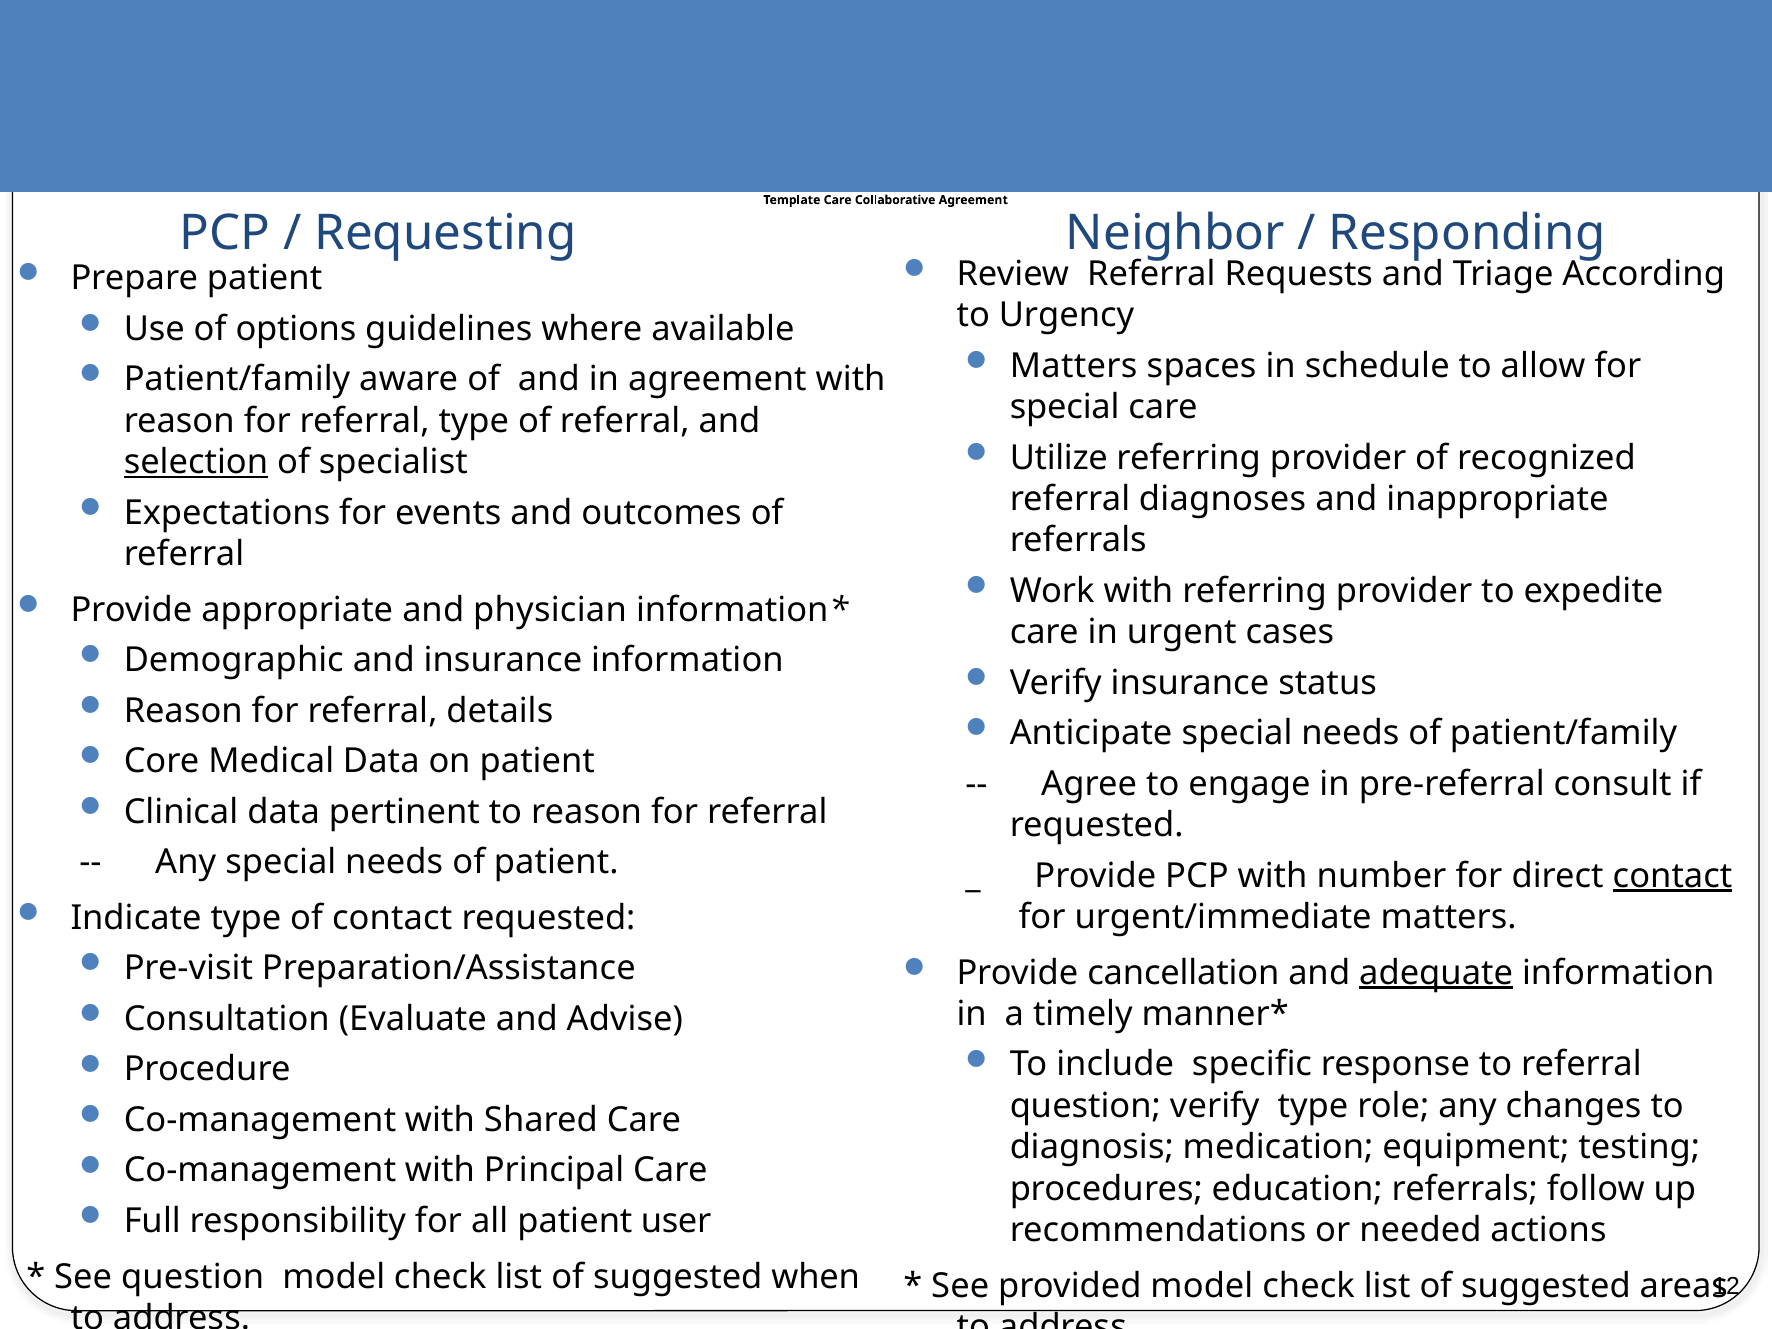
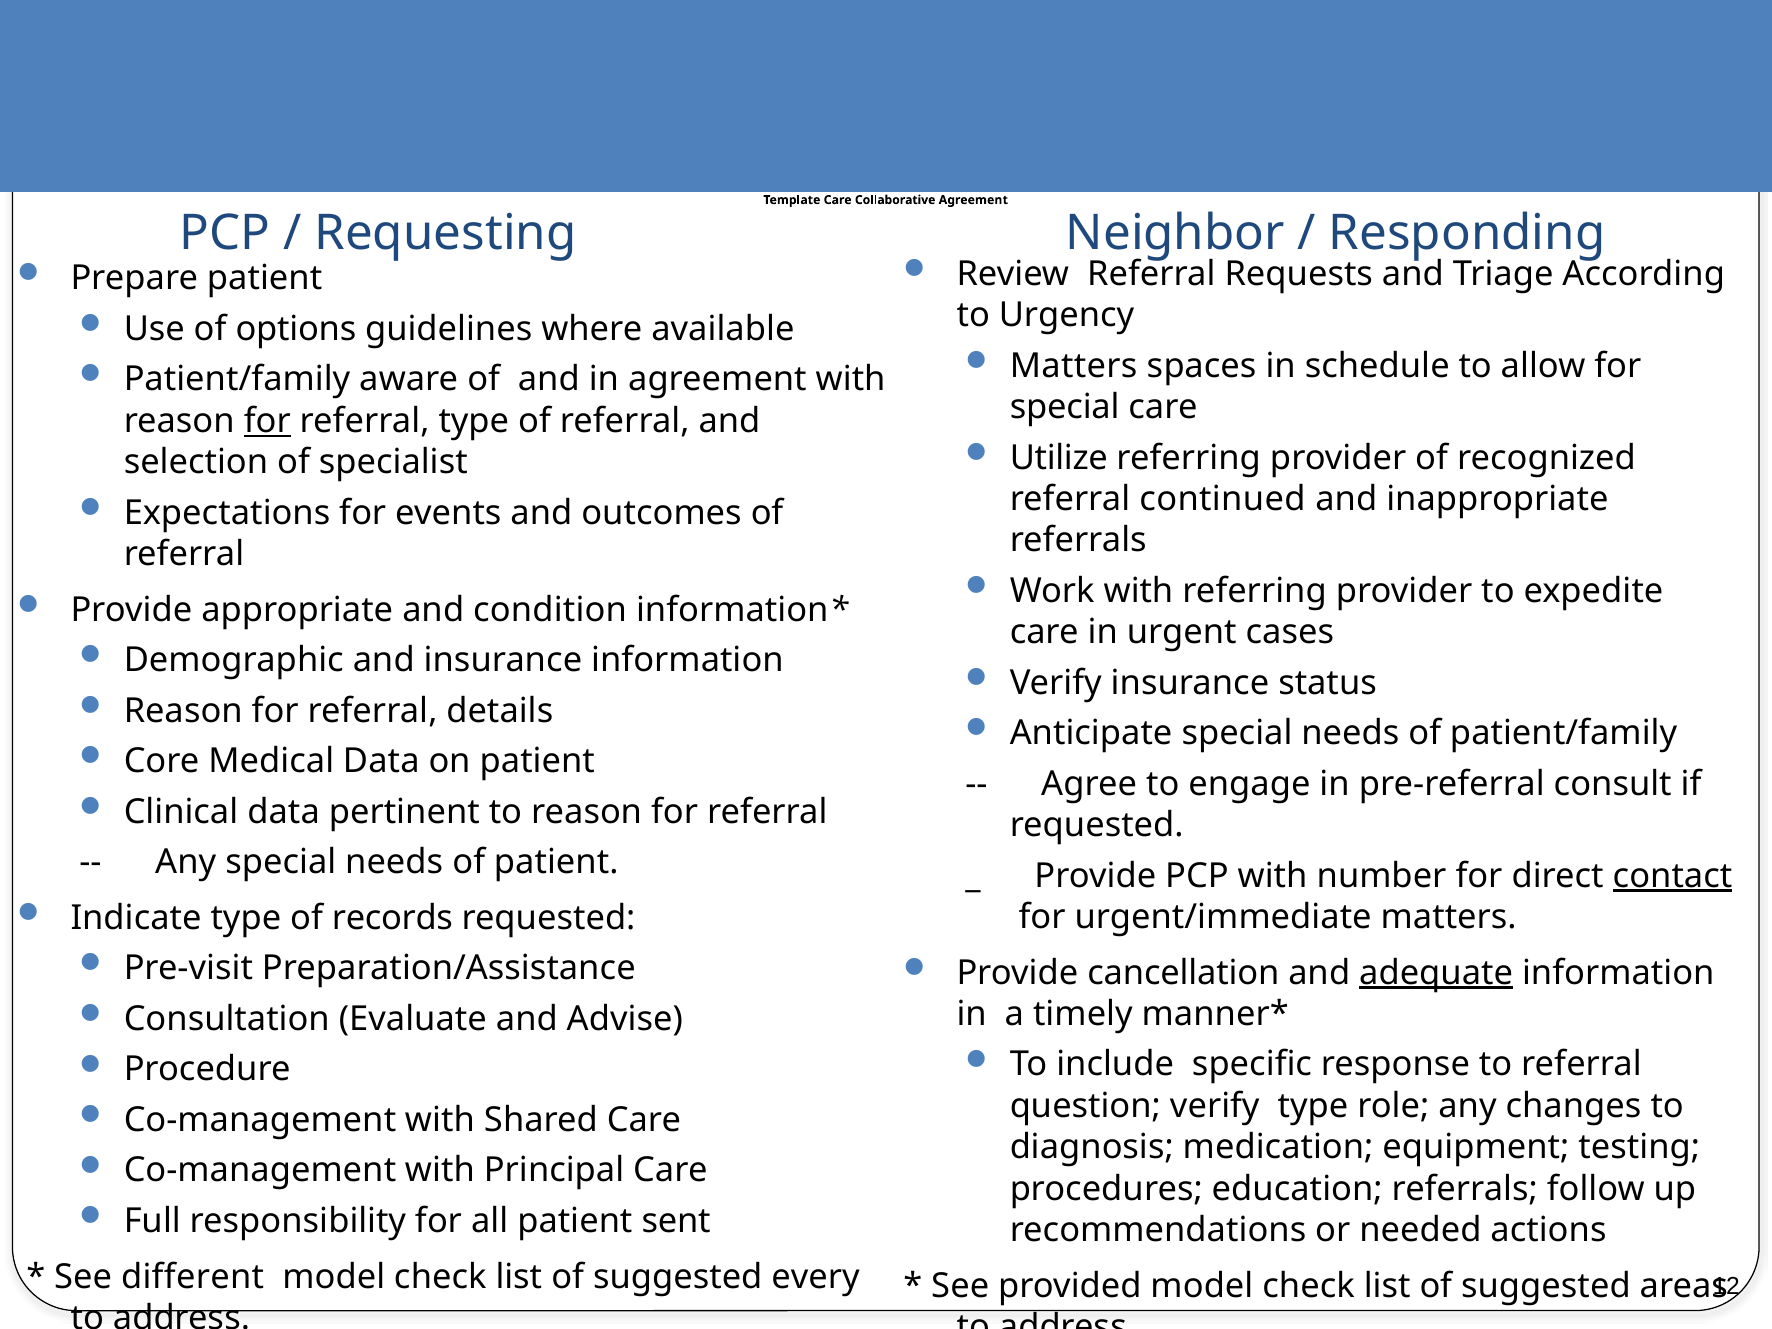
for at (267, 421) underline: none -> present
selection underline: present -> none
diagnoses: diagnoses -> continued
physician: physician -> condition
of contact: contact -> records
user: user -> sent
See question: question -> different
when: when -> every
